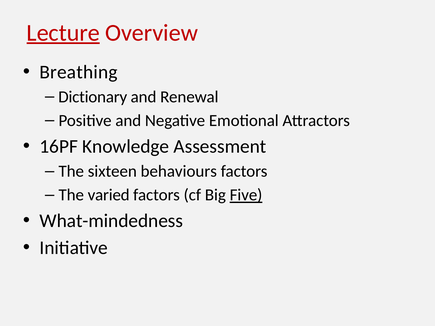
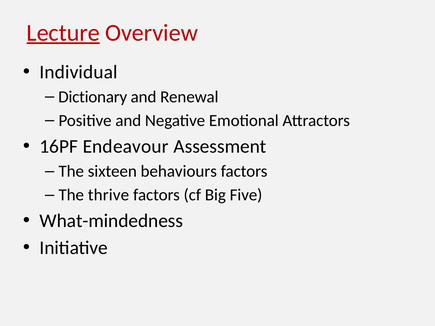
Breathing: Breathing -> Individual
Knowledge: Knowledge -> Endeavour
varied: varied -> thrive
Five underline: present -> none
